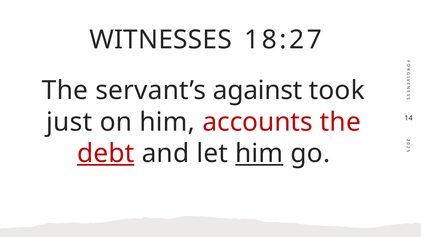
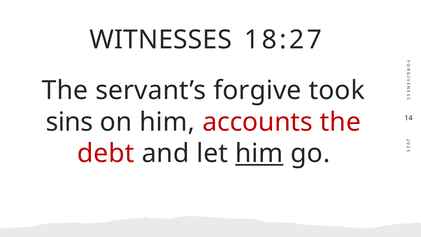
against: against -> forgive
just: just -> sins
debt underline: present -> none
